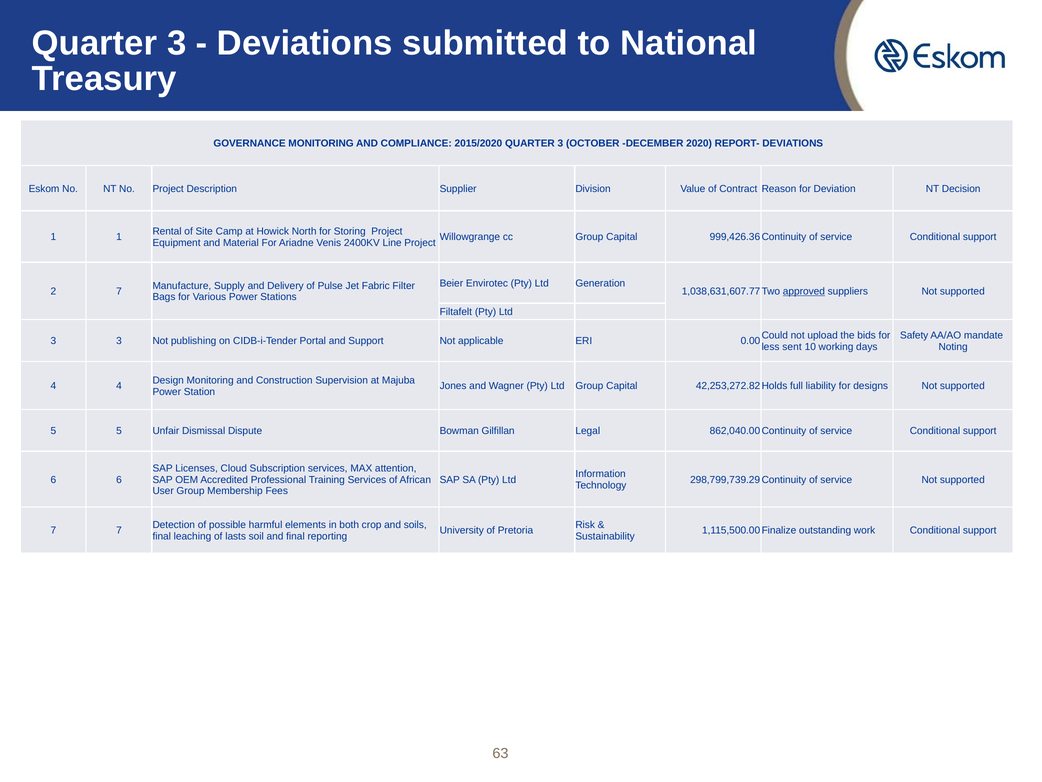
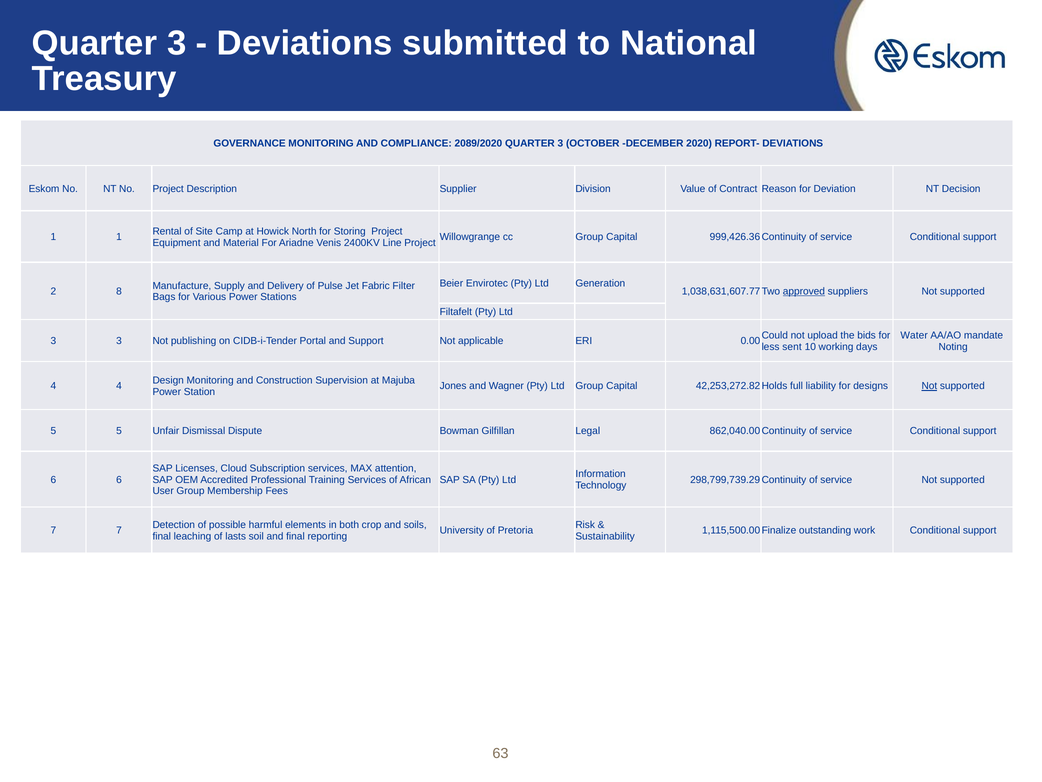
2015/2020: 2015/2020 -> 2089/2020
2 7: 7 -> 8
Safety: Safety -> Water
Not at (929, 386) underline: none -> present
